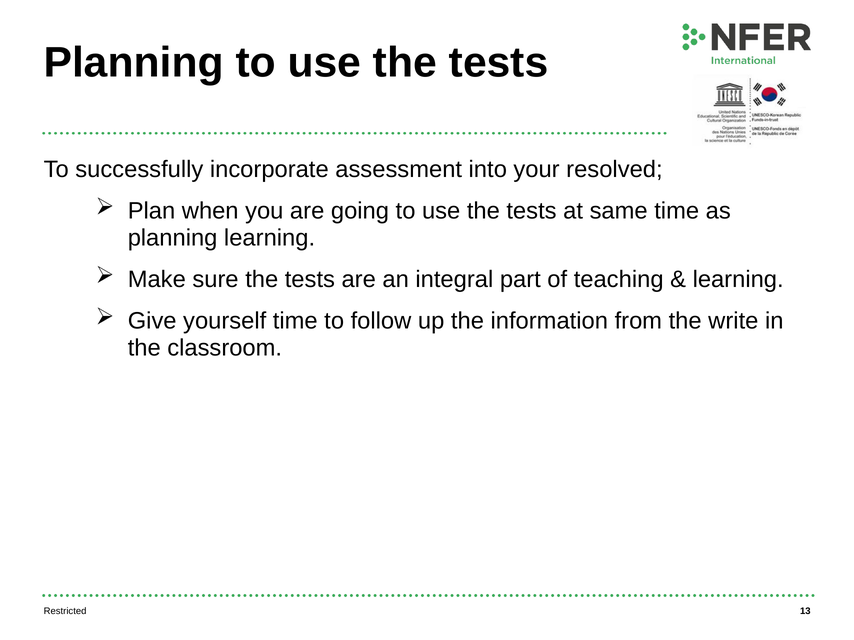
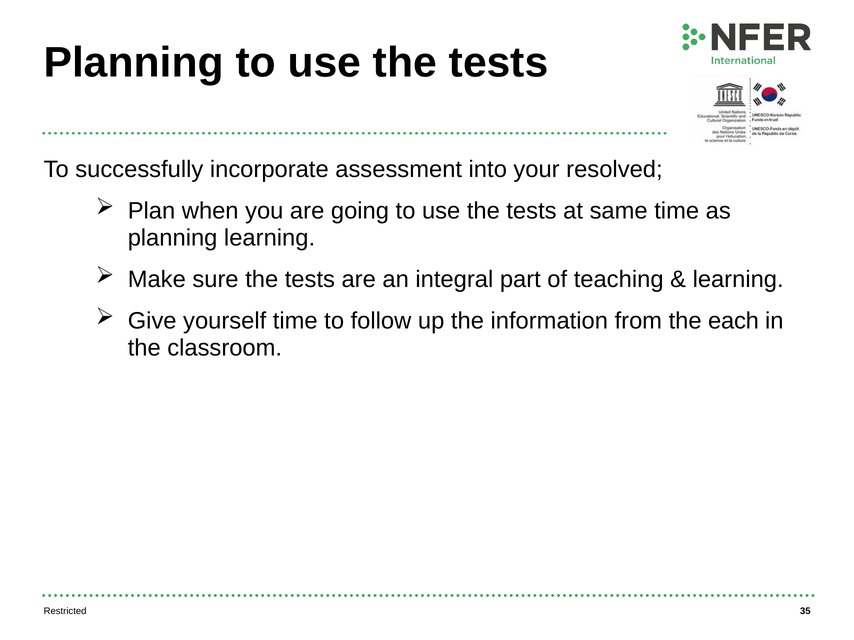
write: write -> each
13: 13 -> 35
